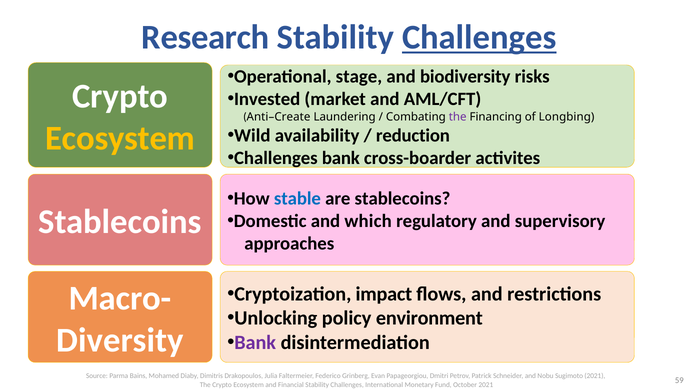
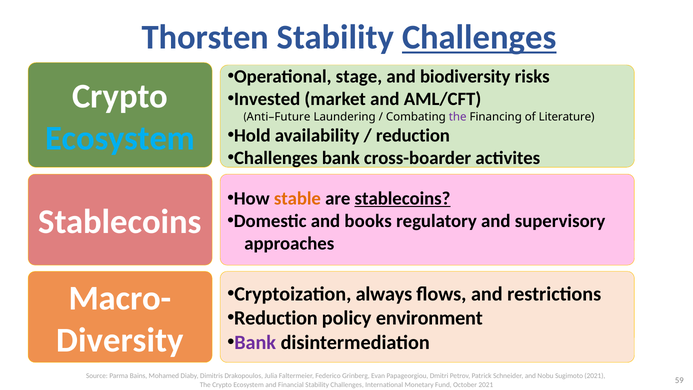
Research: Research -> Thorsten
Anti–Create: Anti–Create -> Anti–Future
Longbing: Longbing -> Literature
Ecosystem at (120, 138) colour: yellow -> light blue
Wild: Wild -> Hold
stable colour: blue -> orange
stablecoins at (402, 198) underline: none -> present
which: which -> books
impact: impact -> always
Unlocking at (276, 318): Unlocking -> Reduction
